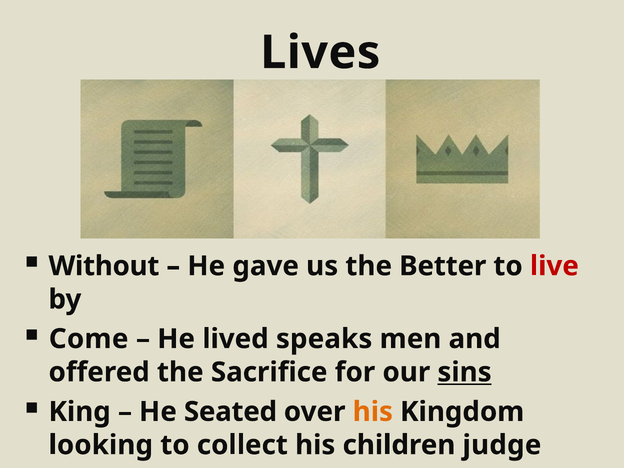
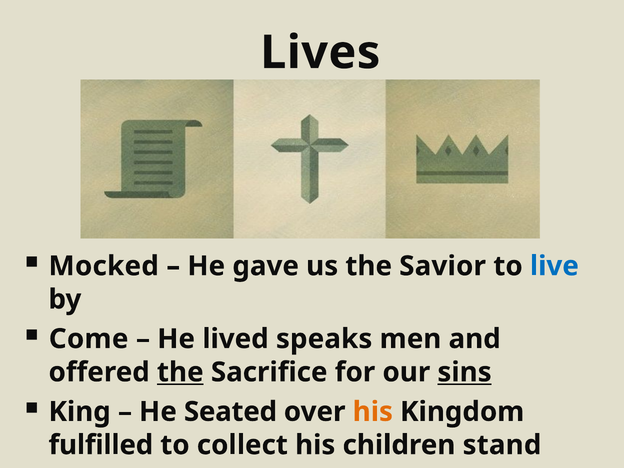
Without: Without -> Mocked
Better: Better -> Savior
live colour: red -> blue
the at (180, 372) underline: none -> present
looking: looking -> fulfilled
judge: judge -> stand
